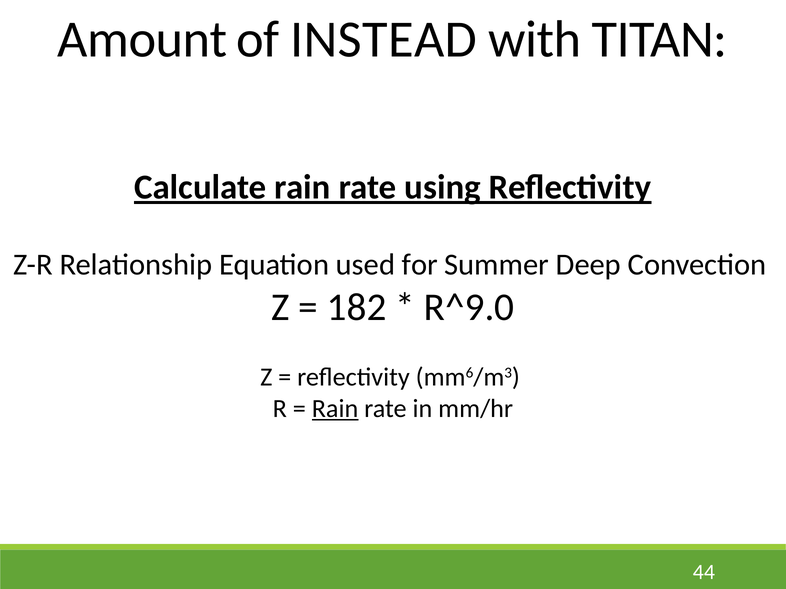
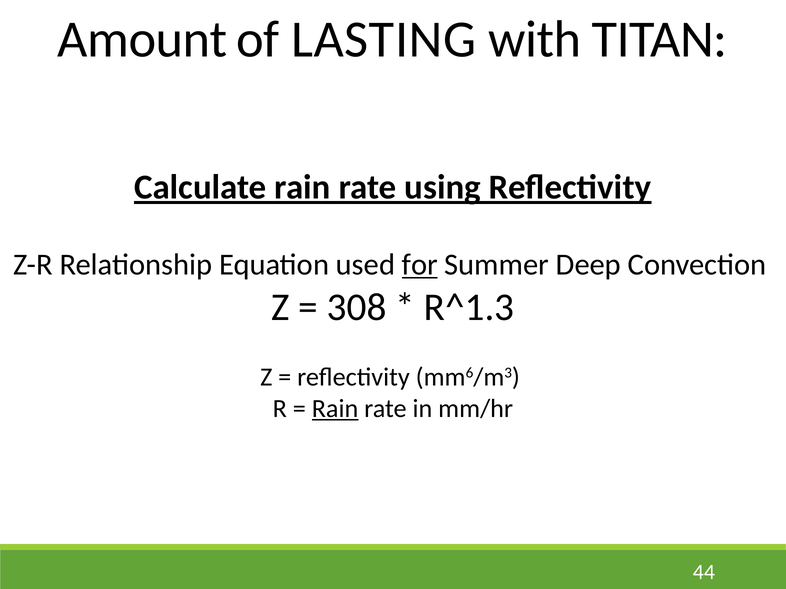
INSTEAD: INSTEAD -> LASTING
for underline: none -> present
182: 182 -> 308
R^9.0: R^9.0 -> R^1.3
